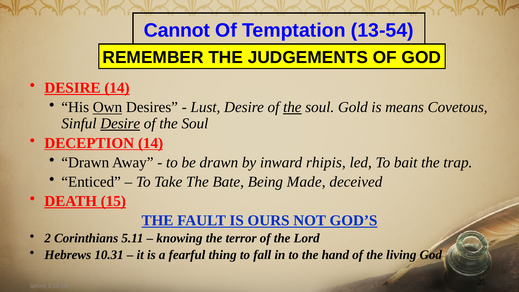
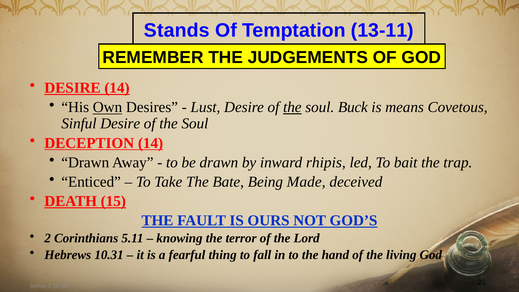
Cannot: Cannot -> Stands
13-54: 13-54 -> 13-11
Gold: Gold -> Buck
Desire at (120, 124) underline: present -> none
